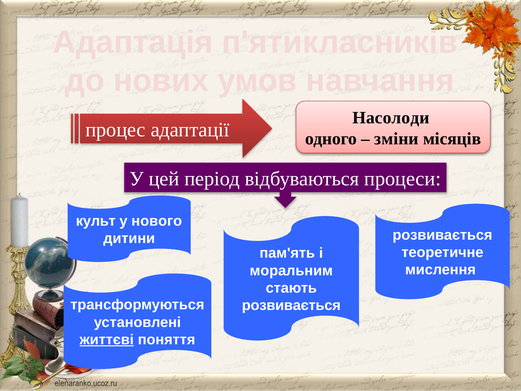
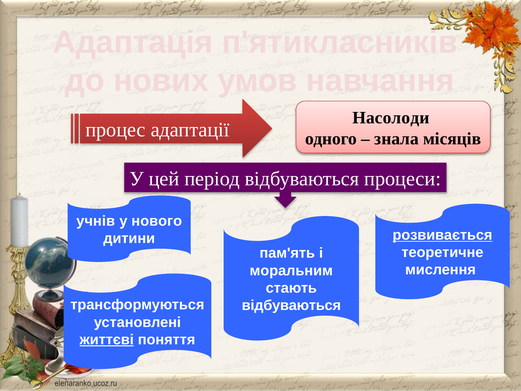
зміни: зміни -> знала
культ: культ -> учнів
розвивається at (442, 235) underline: none -> present
розвивається at (291, 305): розвивається -> відбуваються
